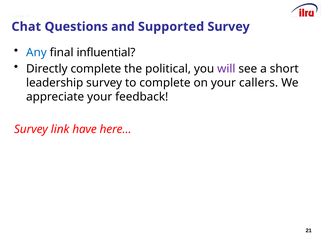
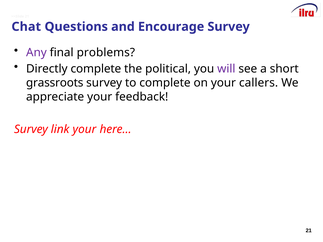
Supported: Supported -> Encourage
Any colour: blue -> purple
influential: influential -> problems
leadership: leadership -> grassroots
link have: have -> your
